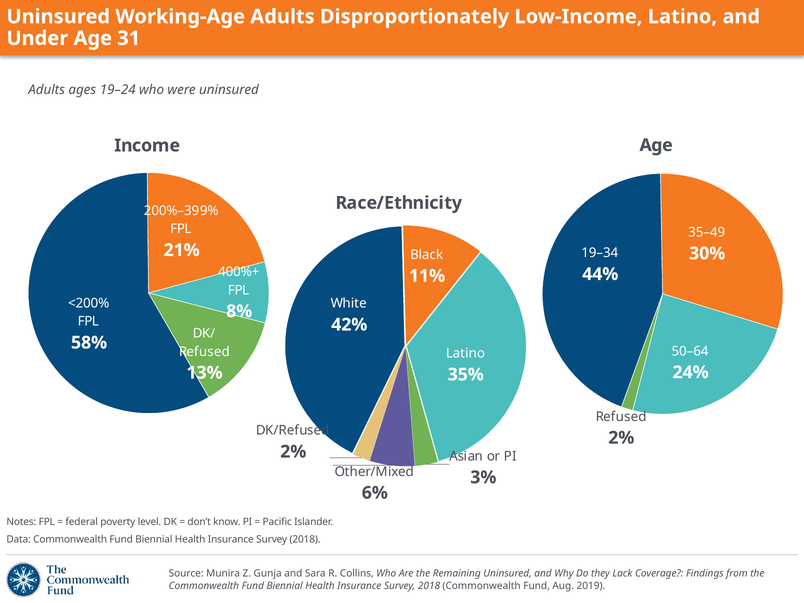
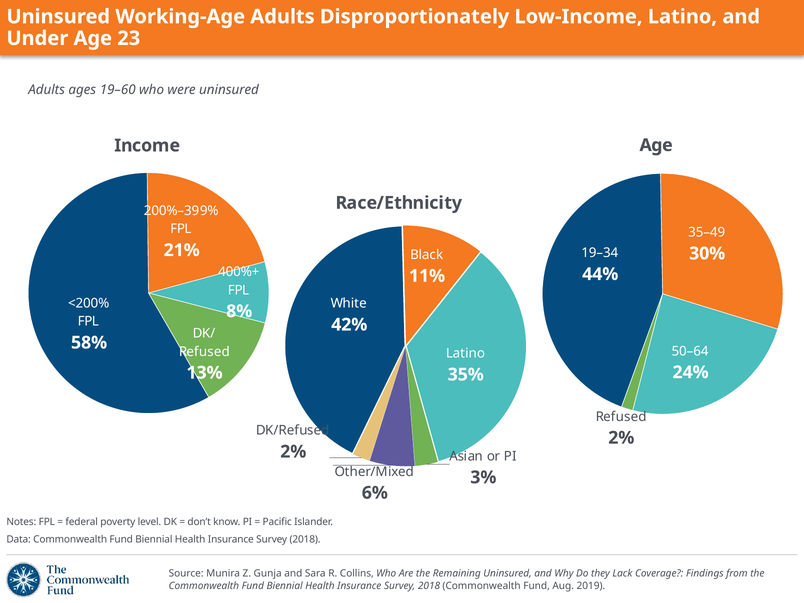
31: 31 -> 23
19–24: 19–24 -> 19–60
